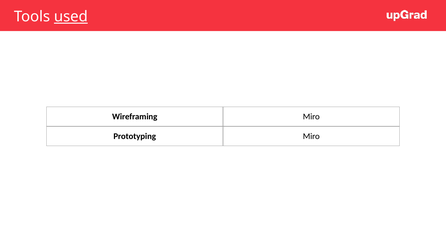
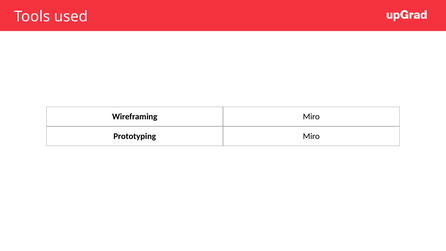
used underline: present -> none
